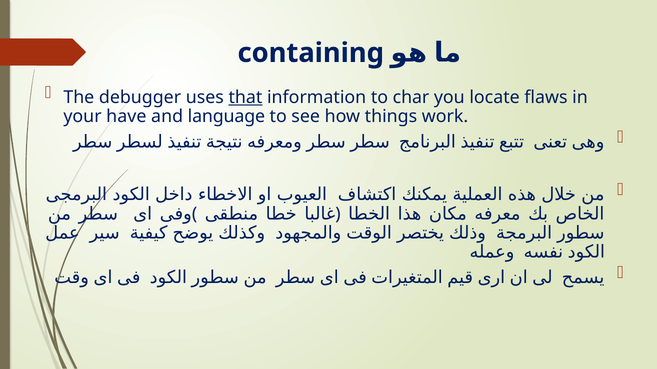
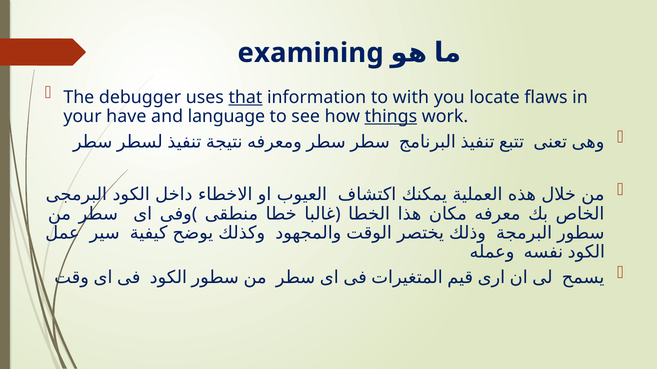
containing: containing -> examining
char: char -> with
things underline: none -> present
